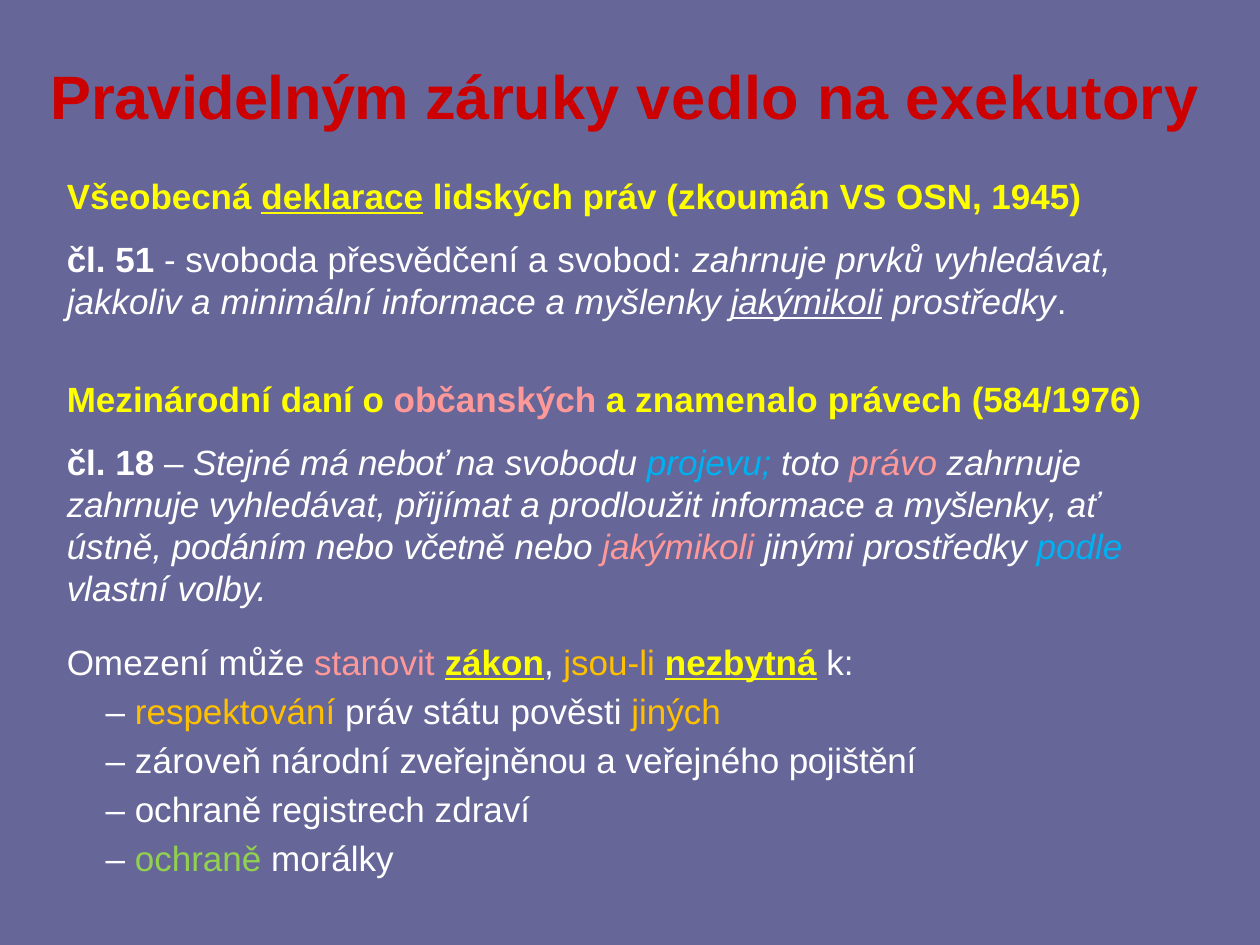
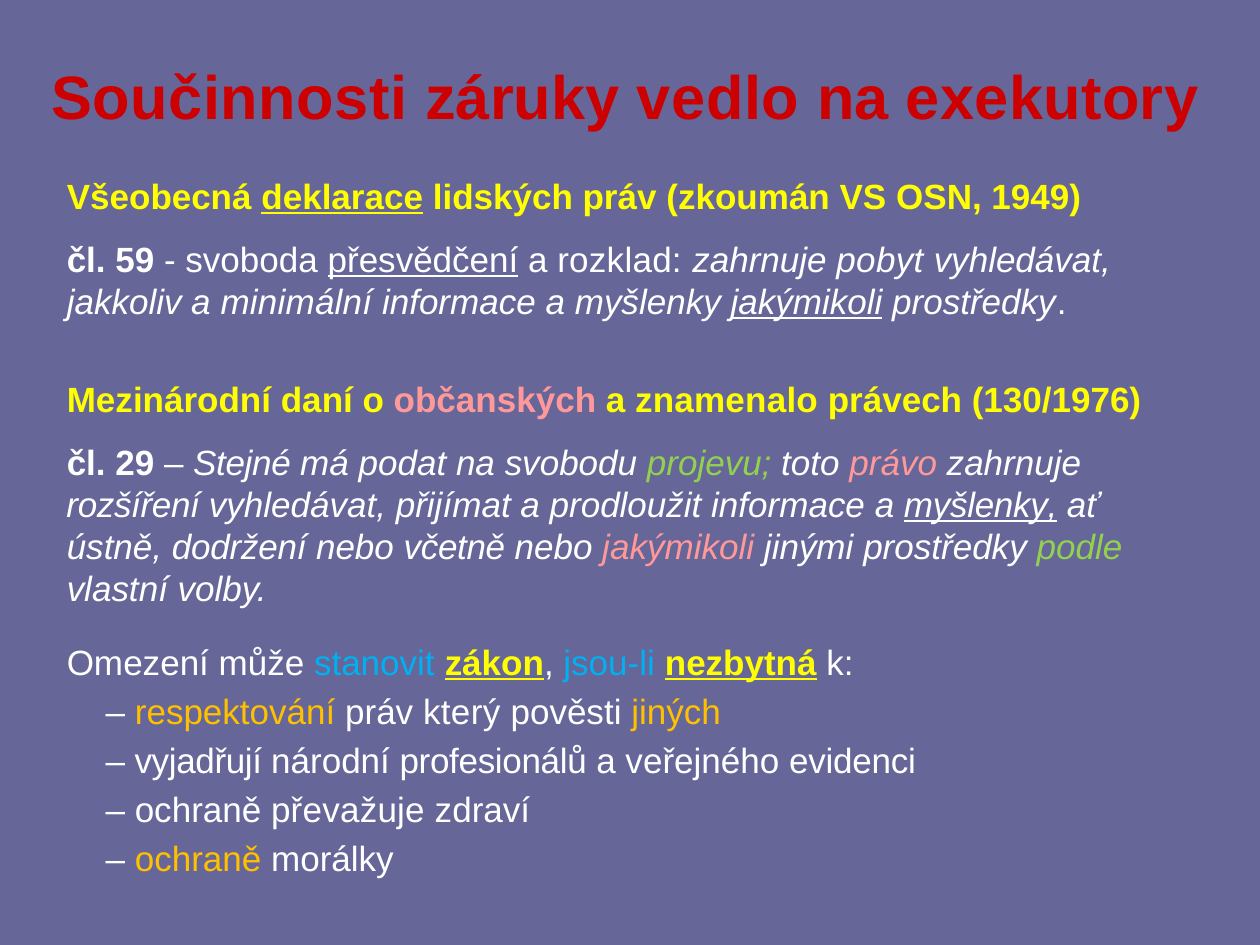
Pravidelným: Pravidelným -> Součinnosti
1945: 1945 -> 1949
51: 51 -> 59
přesvědčení underline: none -> present
svobod: svobod -> rozklad
prvků: prvků -> pobyt
584/1976: 584/1976 -> 130/1976
18: 18 -> 29
neboť: neboť -> podat
projevu colour: light blue -> light green
zahrnuje at (133, 506): zahrnuje -> rozšíření
myšlenky at (981, 506) underline: none -> present
podáním: podáním -> dodržení
podle colour: light blue -> light green
stanovit colour: pink -> light blue
jsou-li colour: yellow -> light blue
státu: státu -> který
zároveň: zároveň -> vyjadřují
zveřejněnou: zveřejněnou -> profesionálů
pojištění: pojištění -> evidenci
registrech: registrech -> převažuje
ochraně at (198, 860) colour: light green -> yellow
